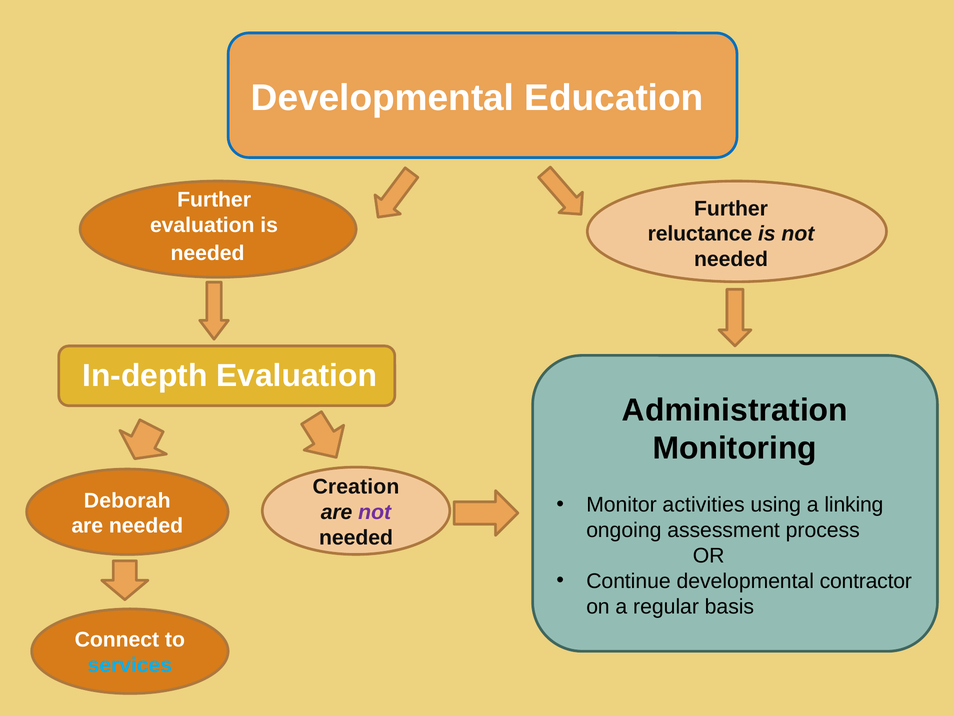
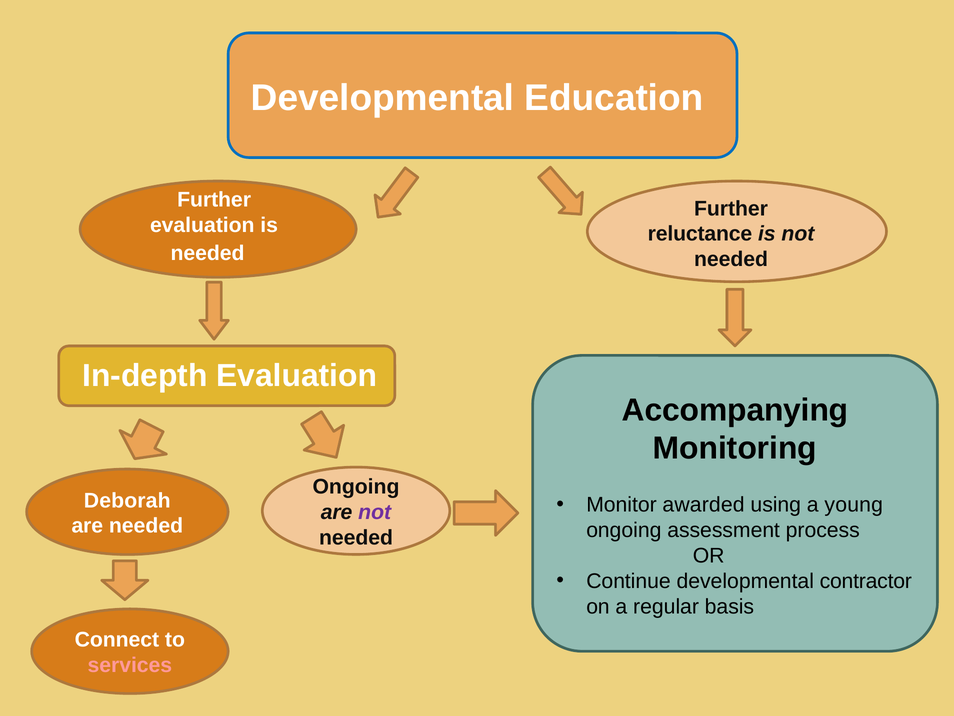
Administration: Administration -> Accompanying
Creation at (356, 486): Creation -> Ongoing
activities: activities -> awarded
linking: linking -> young
services colour: light blue -> pink
